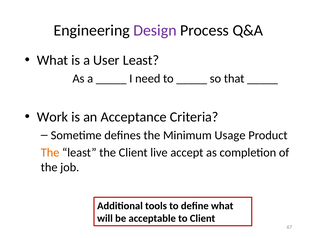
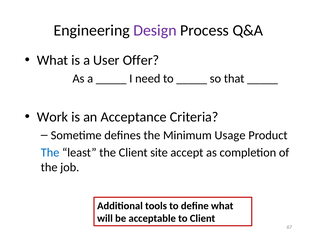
User Least: Least -> Offer
The at (50, 152) colour: orange -> blue
live: live -> site
